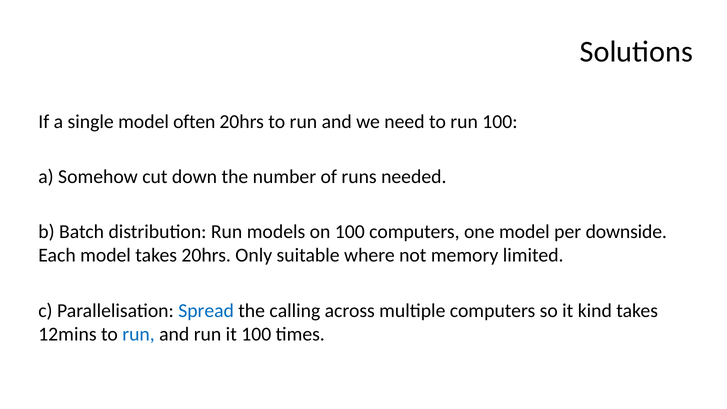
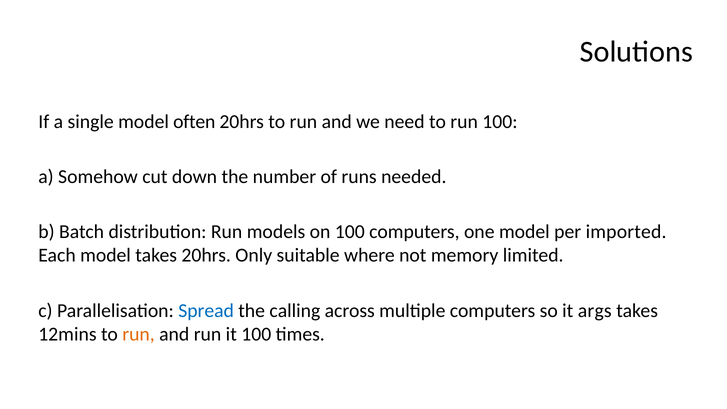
downside: downside -> imported
kind: kind -> args
run at (138, 334) colour: blue -> orange
